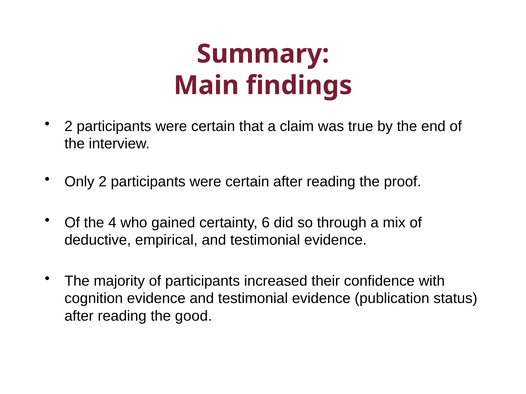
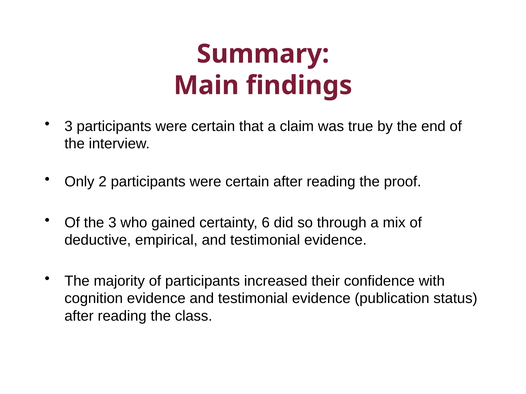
2 at (69, 126): 2 -> 3
the 4: 4 -> 3
good: good -> class
